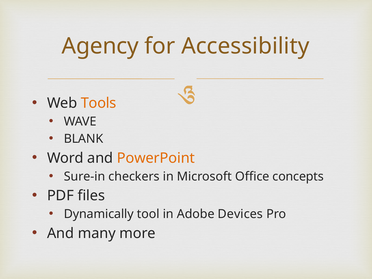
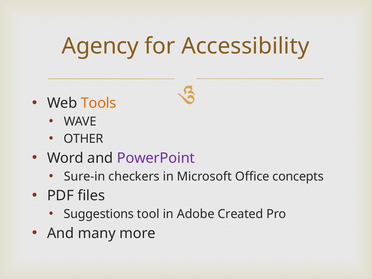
BLANK: BLANK -> OTHER
PowerPoint colour: orange -> purple
Dynamically: Dynamically -> Suggestions
Devices: Devices -> Created
